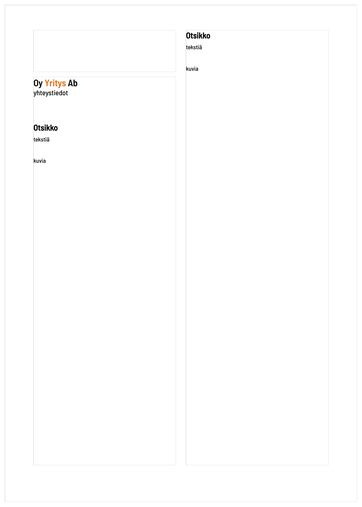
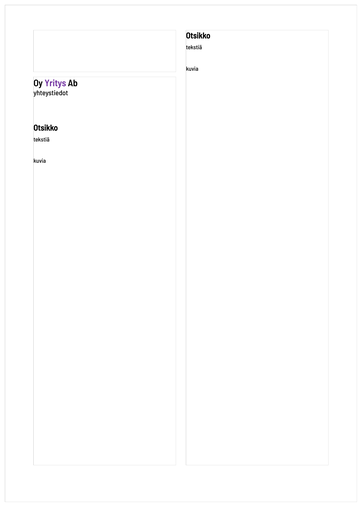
Yritys colour: orange -> purple
